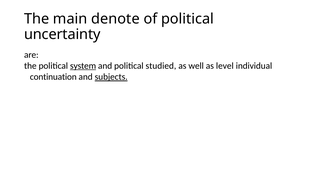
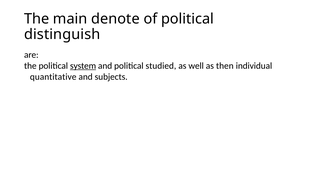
uncertainty: uncertainty -> distinguish
level: level -> then
continuation: continuation -> quantitative
subjects underline: present -> none
